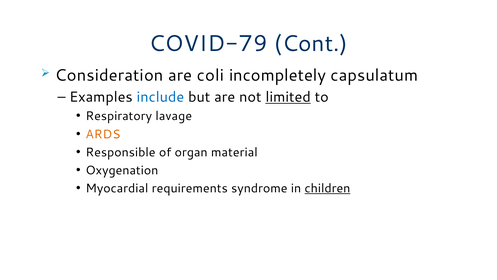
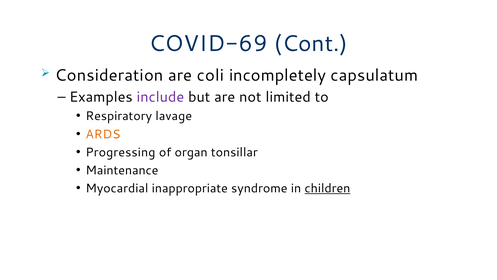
COVID-79: COVID-79 -> COVID-69
include colour: blue -> purple
limited underline: present -> none
Responsible: Responsible -> Progressing
material: material -> tonsillar
Oxygenation: Oxygenation -> Maintenance
requirements: requirements -> inappropriate
